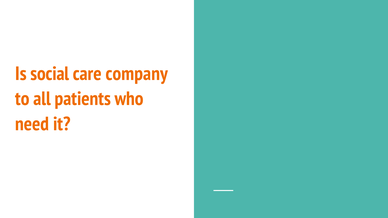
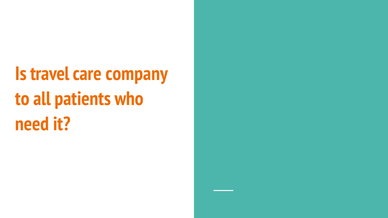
social: social -> travel
